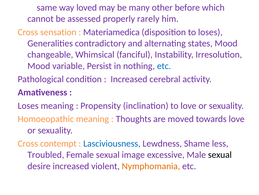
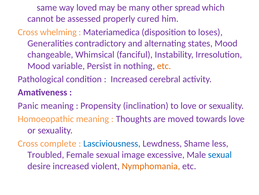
before: before -> spread
rarely: rarely -> cured
sensation: sensation -> whelming
etc at (164, 66) colour: blue -> orange
Loses at (28, 105): Loses -> Panic
contempt: contempt -> complete
sexual at (220, 154) colour: black -> blue
